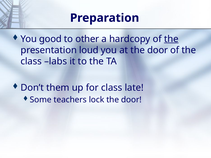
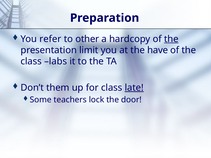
good: good -> refer
loud: loud -> limit
at the door: door -> have
late underline: none -> present
